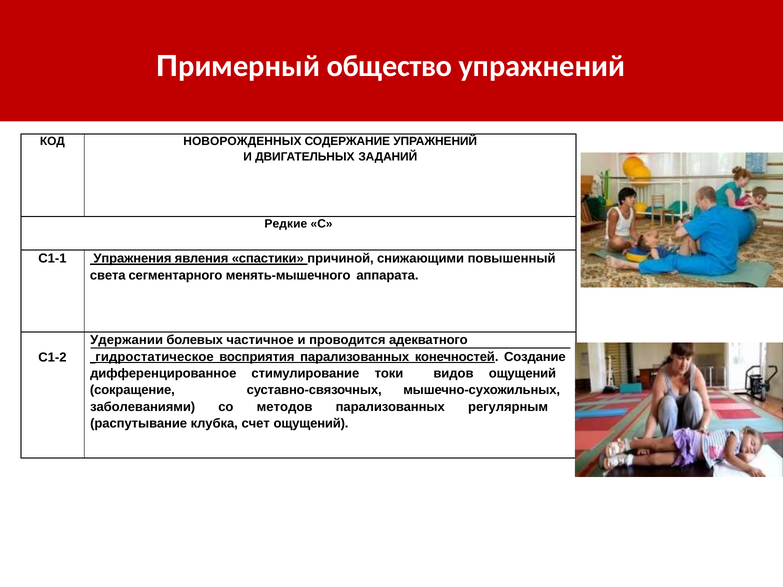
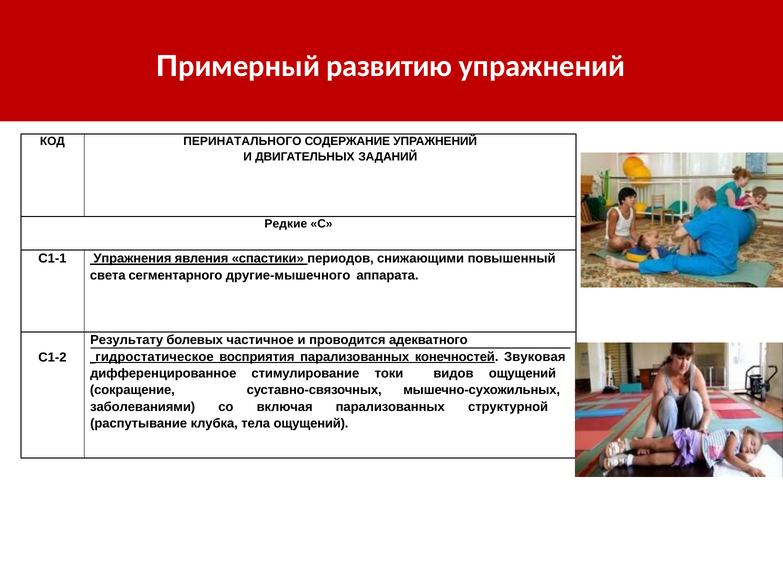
общество: общество -> развитию
НОВОРОЖДЕННЫХ: НОВОРОЖДЕННЫХ -> ПЕРИНАТАЛЬНОГО
причиной: причиной -> периодов
менять-мышечного: менять-мышечного -> другие-мышечного
Удержании: Удержании -> Результату
Создание: Создание -> Звуковая
методов: методов -> включая
регулярным: регулярным -> структурной
счет: счет -> тела
